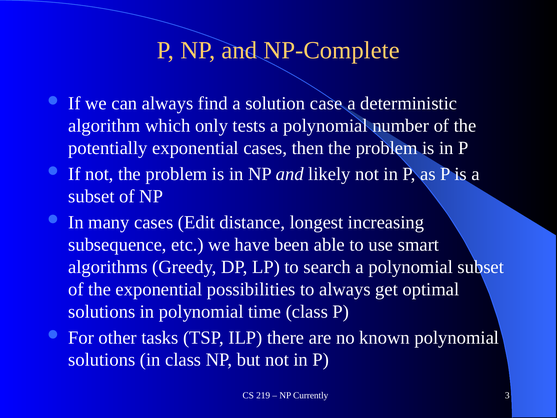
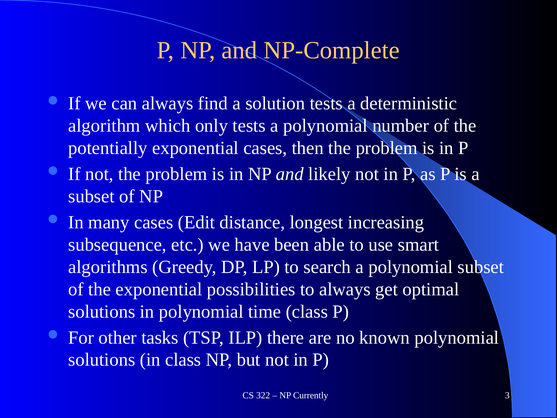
solution case: case -> tests
219: 219 -> 322
